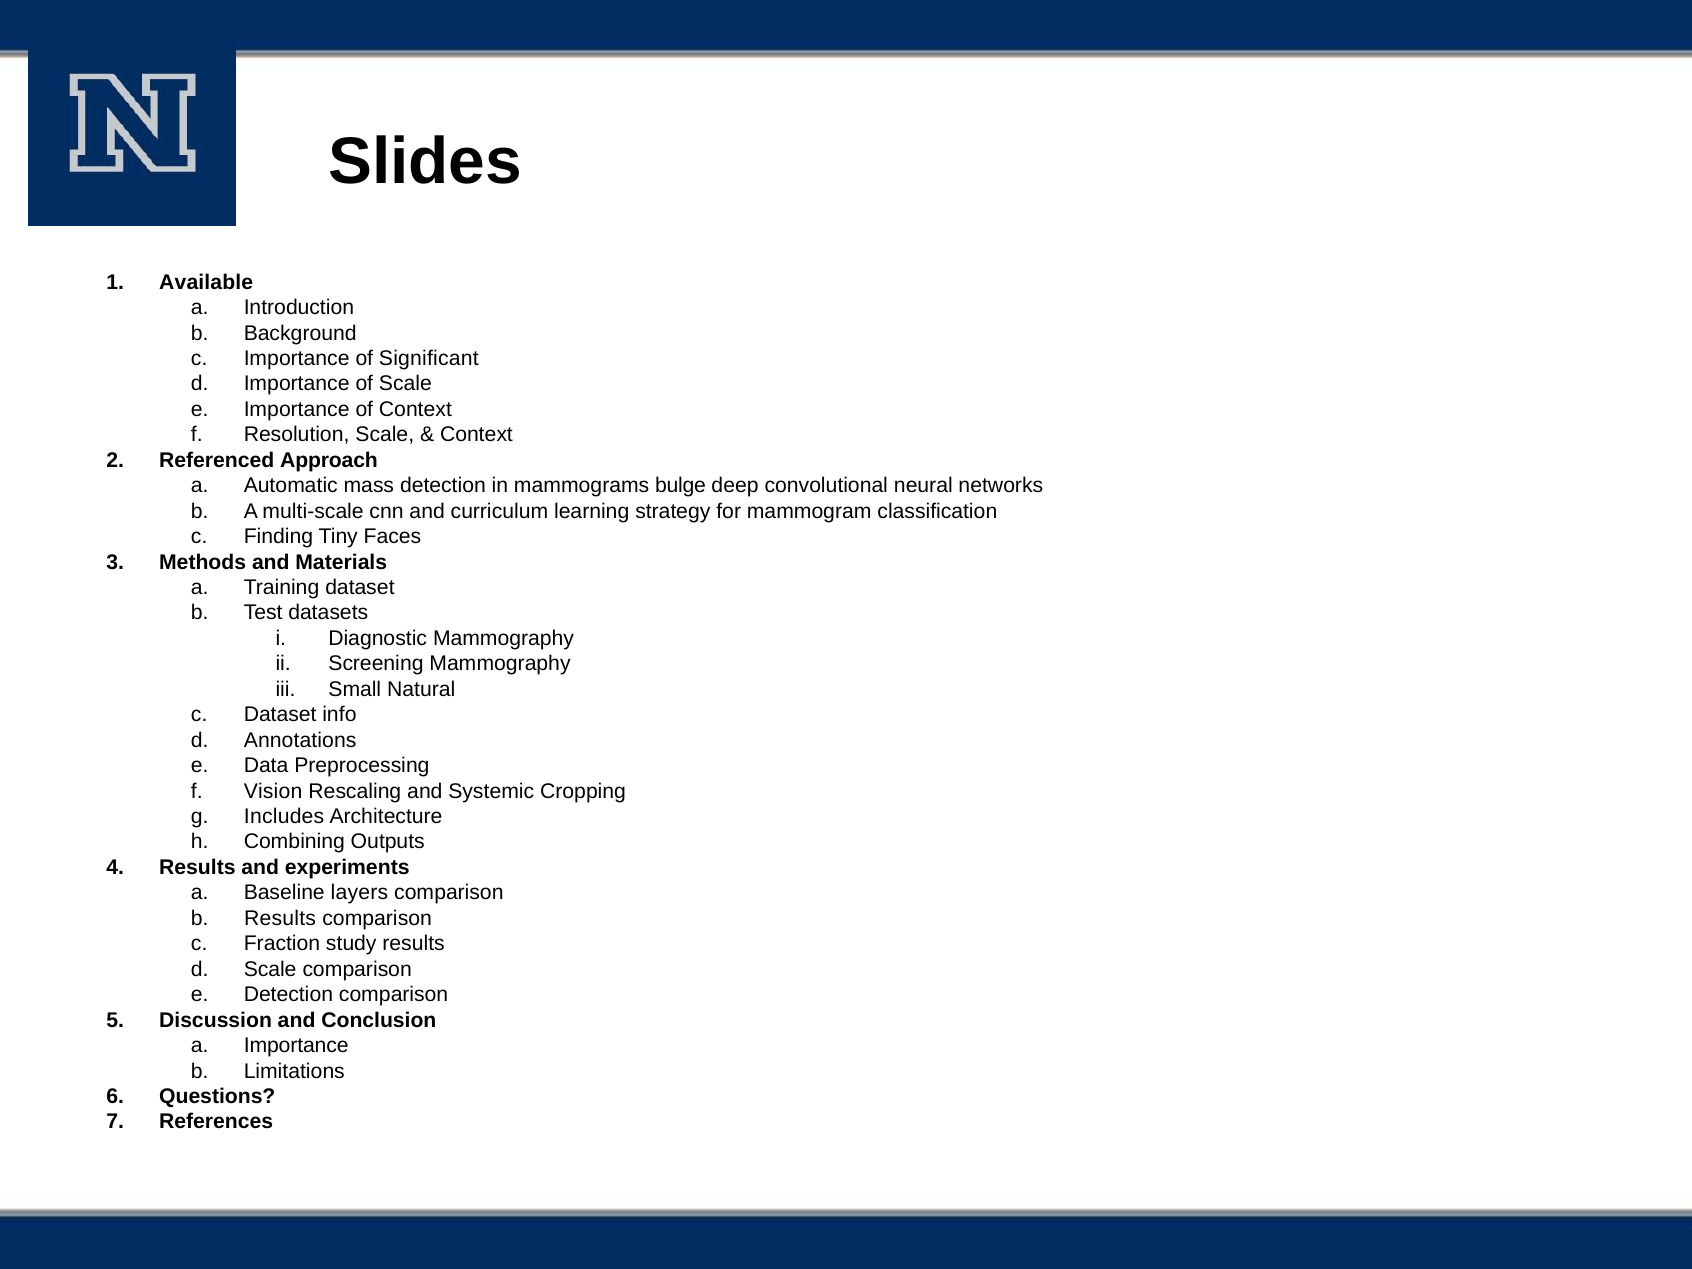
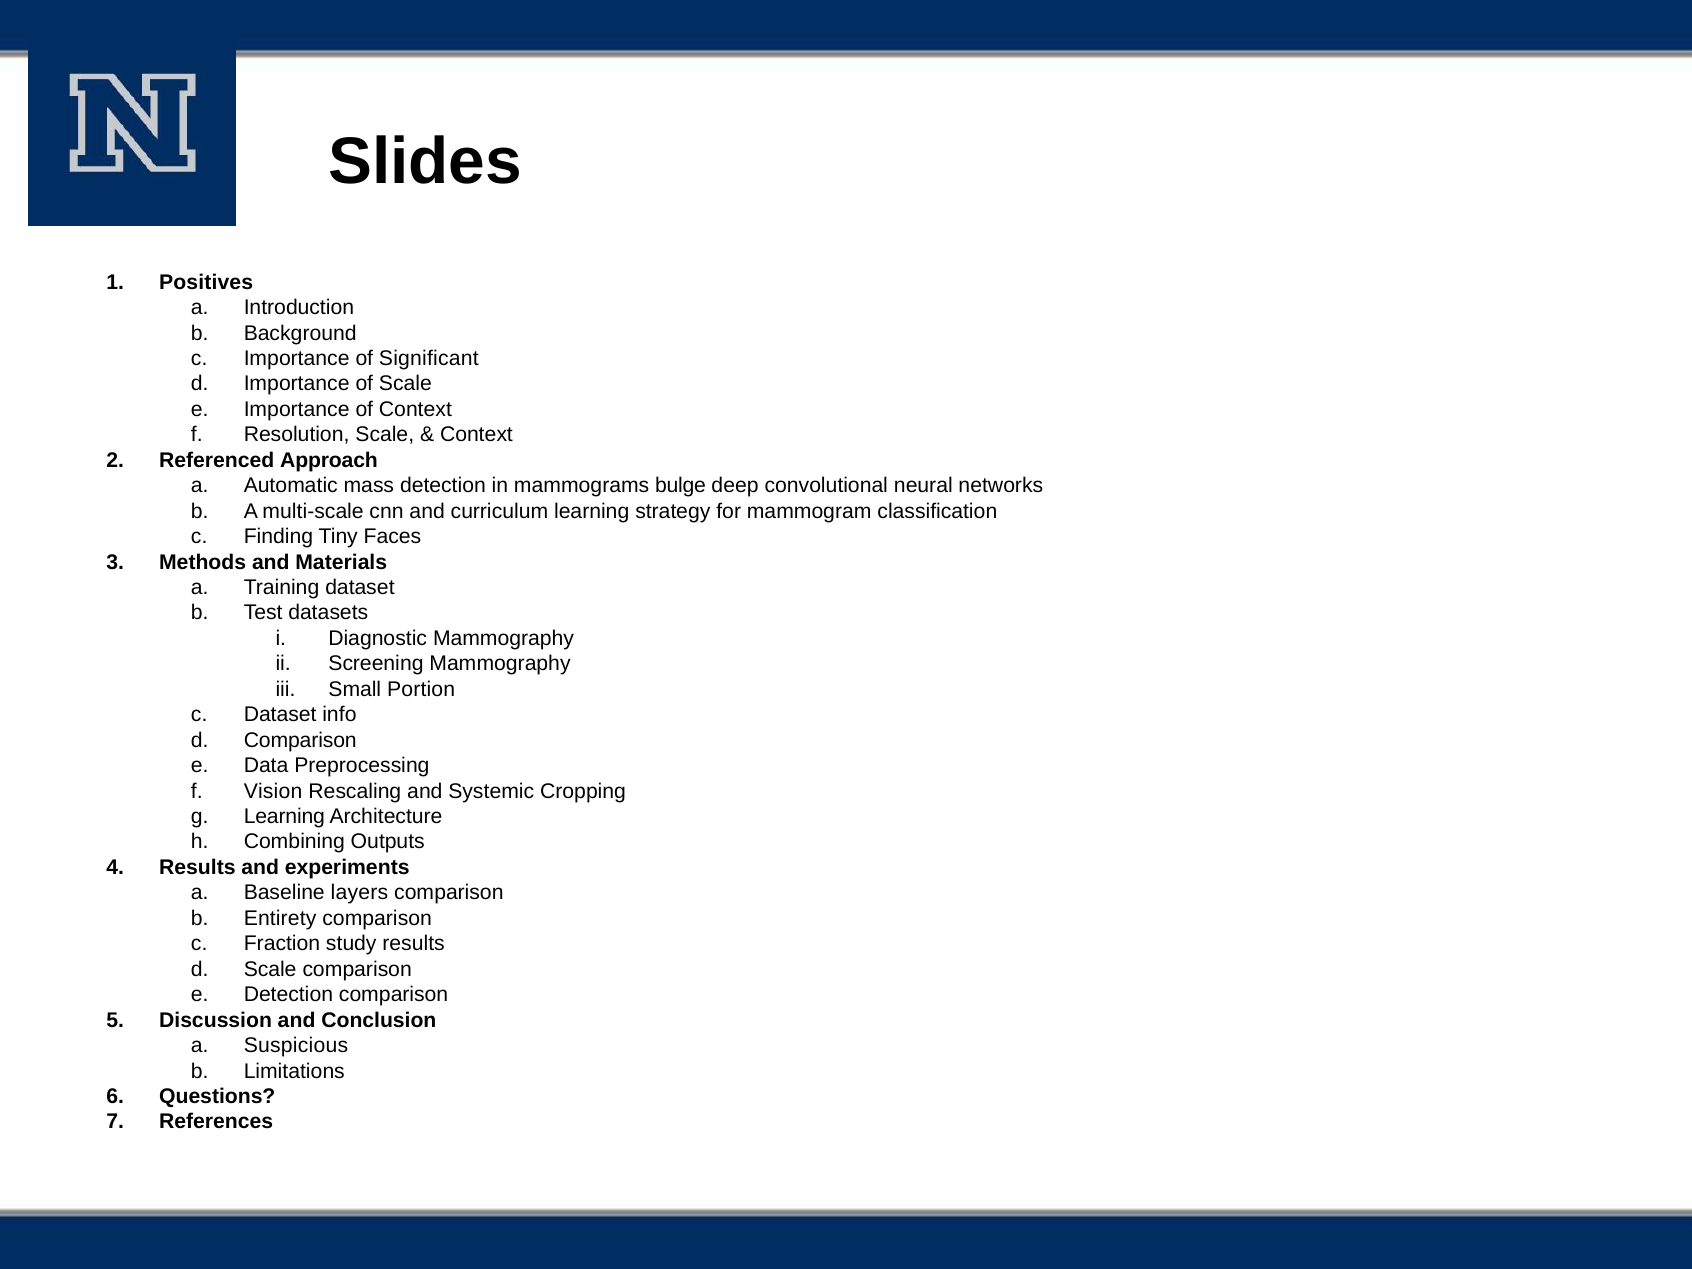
Available: Available -> Positives
Natural: Natural -> Portion
Annotations at (300, 740): Annotations -> Comparison
Includes at (284, 817): Includes -> Learning
Results at (280, 918): Results -> Entirety
a Importance: Importance -> Suspicious
